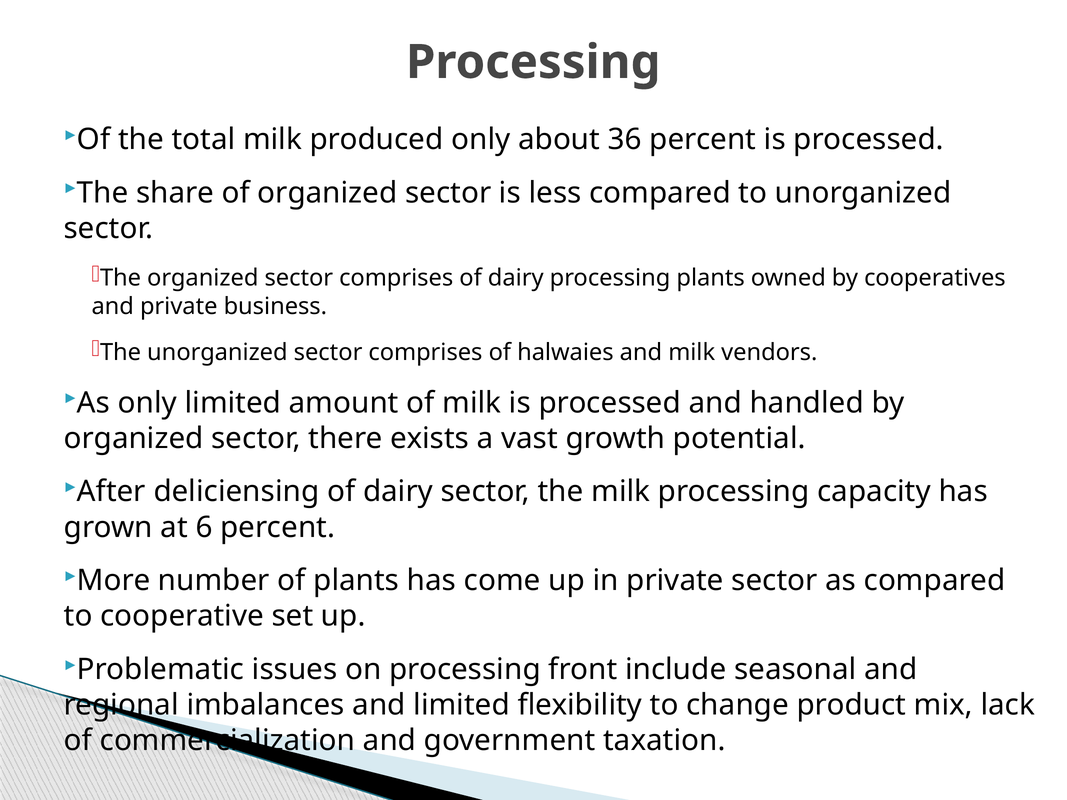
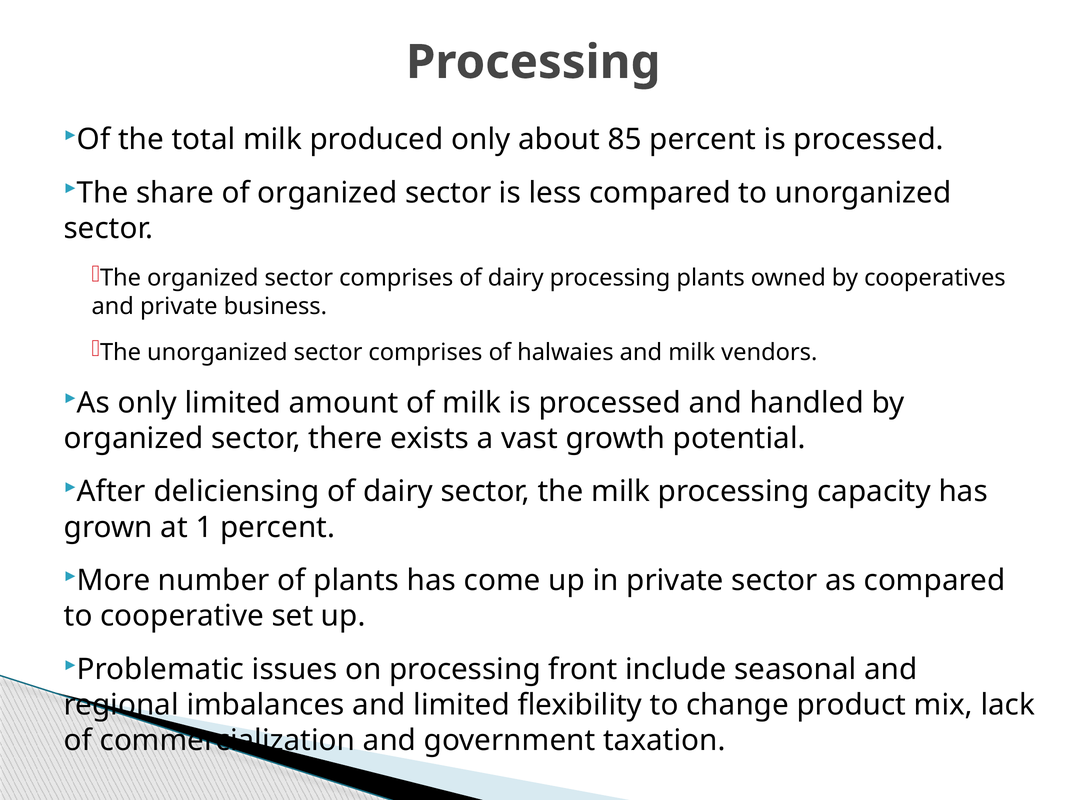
36: 36 -> 85
6: 6 -> 1
